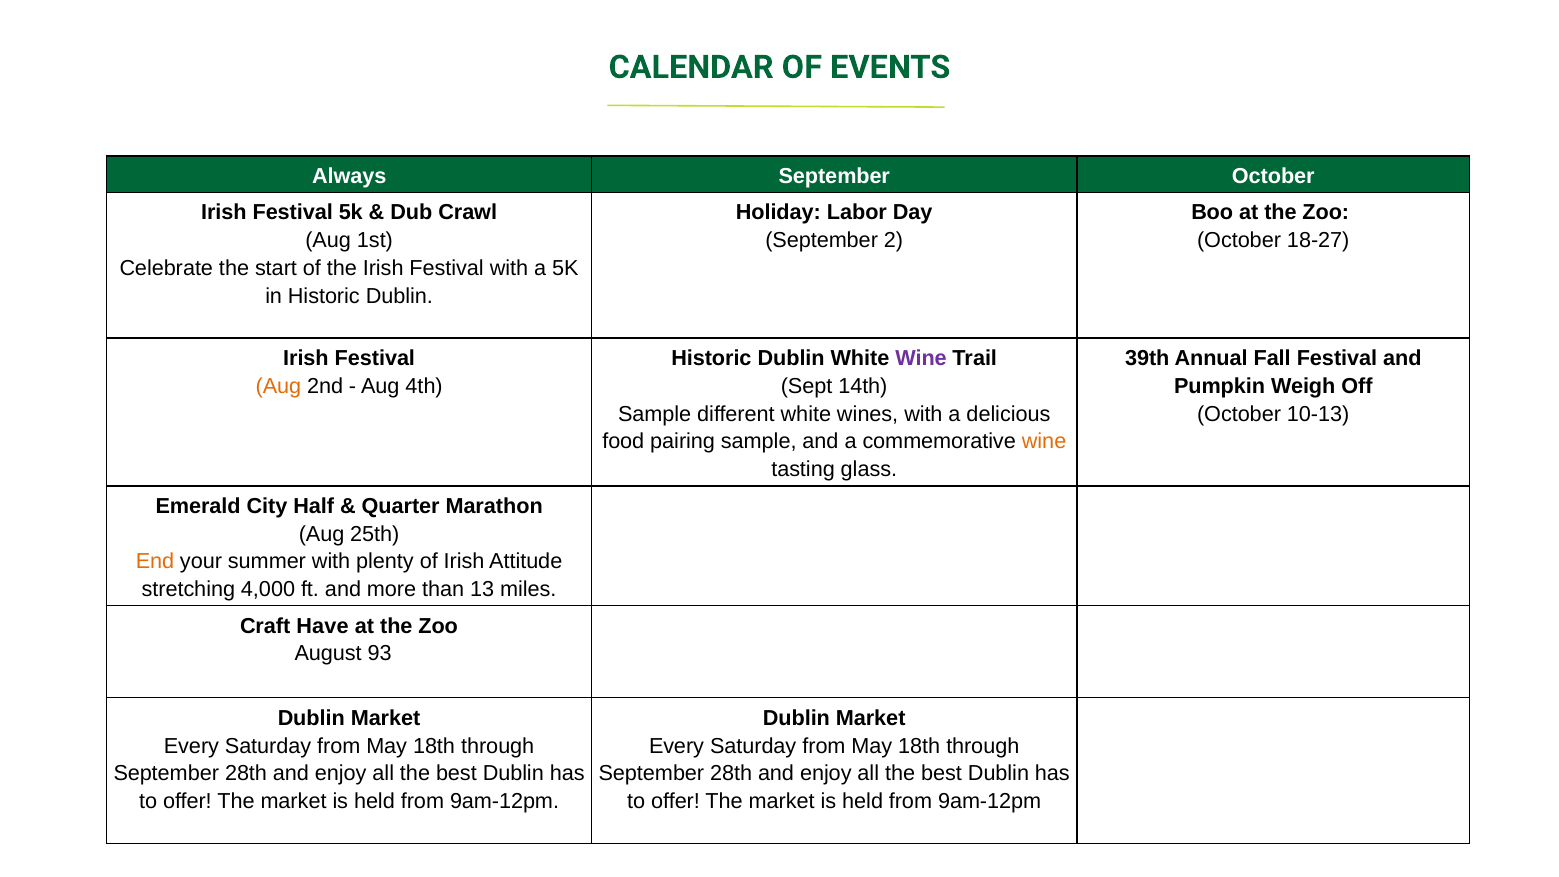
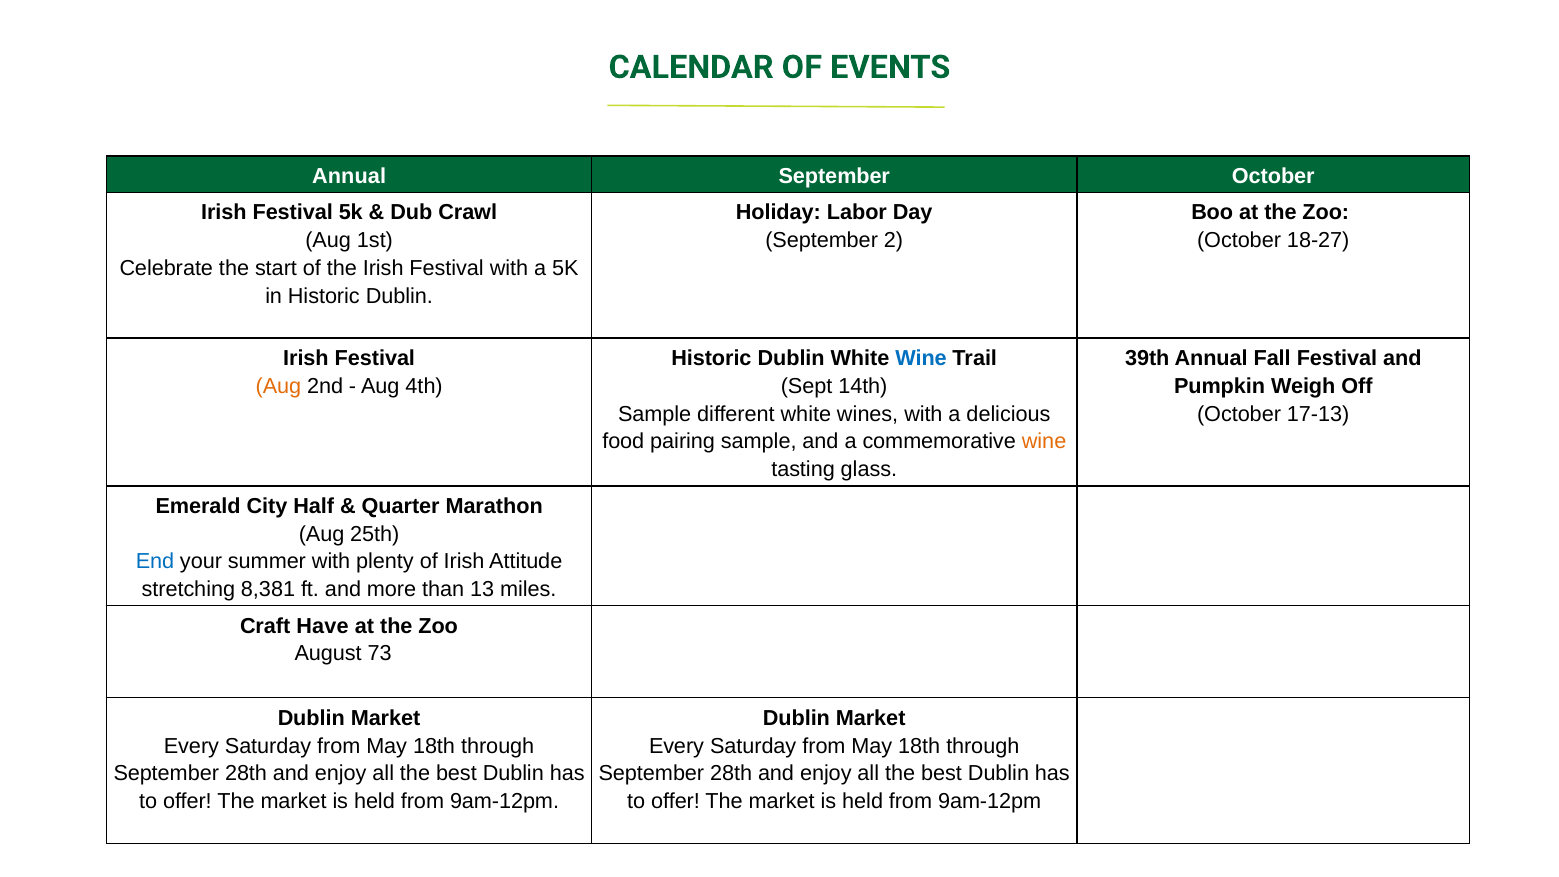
Always at (349, 176): Always -> Annual
Wine at (921, 358) colour: purple -> blue
10-13: 10-13 -> 17-13
End colour: orange -> blue
4,000: 4,000 -> 8,381
93: 93 -> 73
